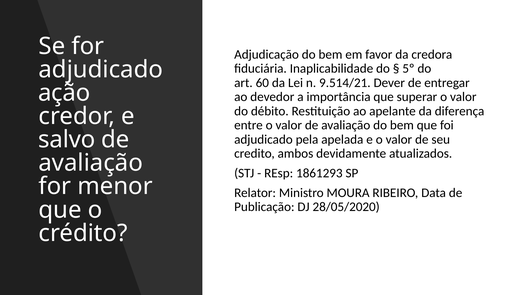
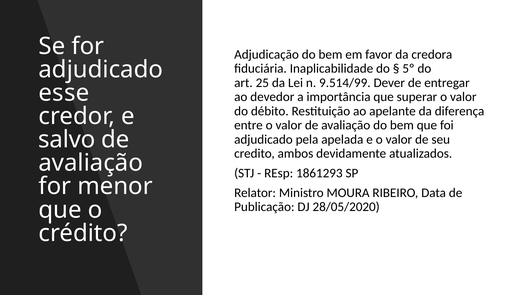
60: 60 -> 25
9.514/21: 9.514/21 -> 9.514/99
ação: ação -> esse
